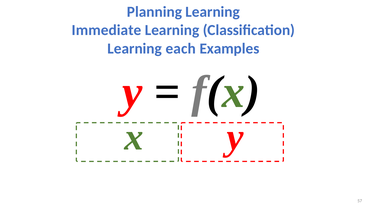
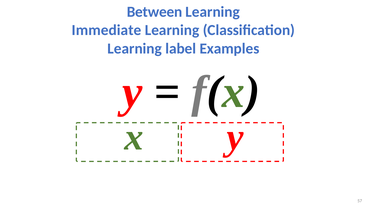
Planning: Planning -> Between
each: each -> label
